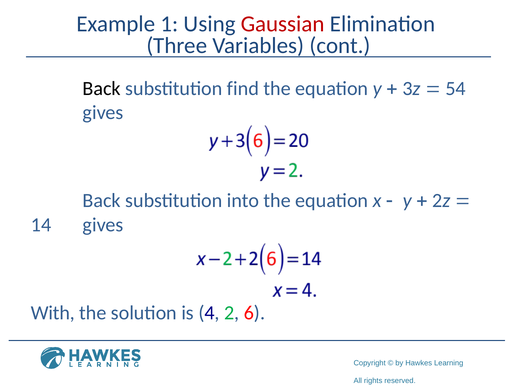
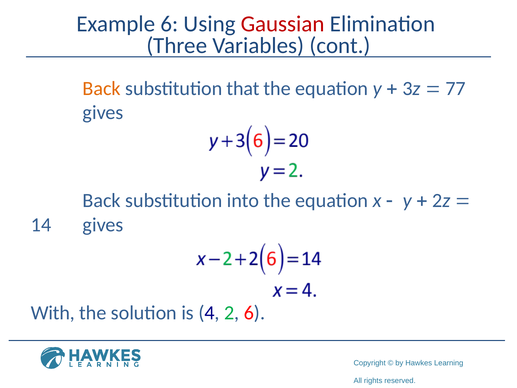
Example 1: 1 -> 6
Back at (102, 88) colour: black -> orange
find: find -> that
54: 54 -> 77
